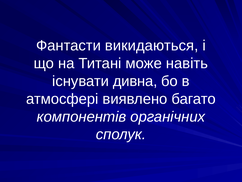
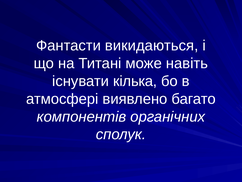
дивна: дивна -> кілька
